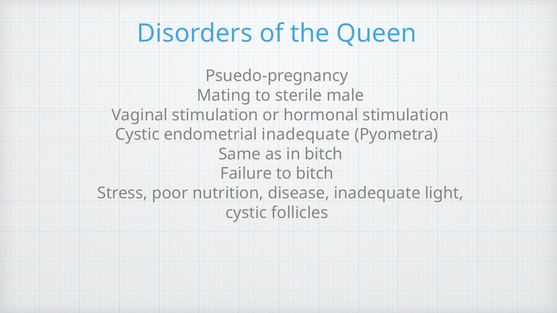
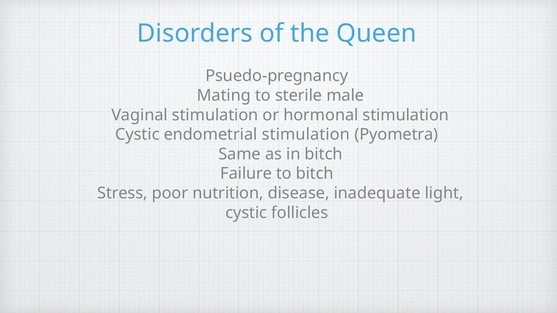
endometrial inadequate: inadequate -> stimulation
